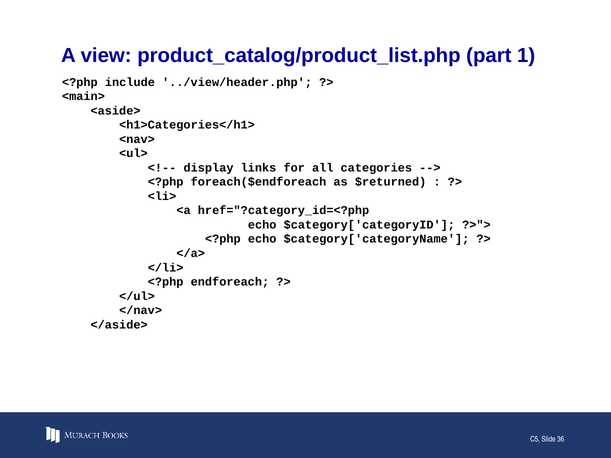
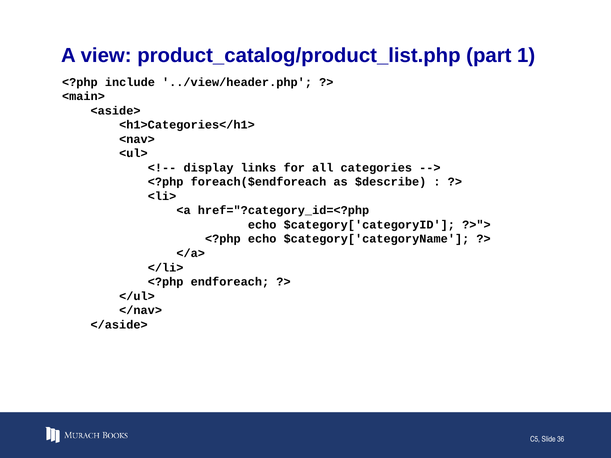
$returned: $returned -> $describe
